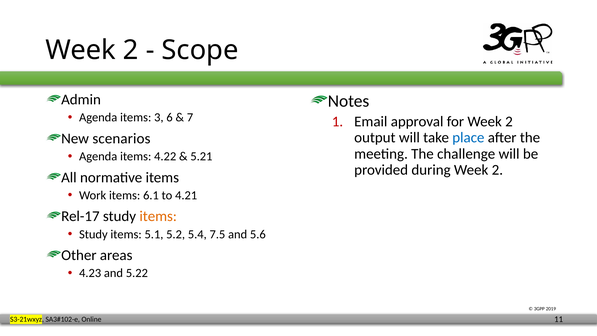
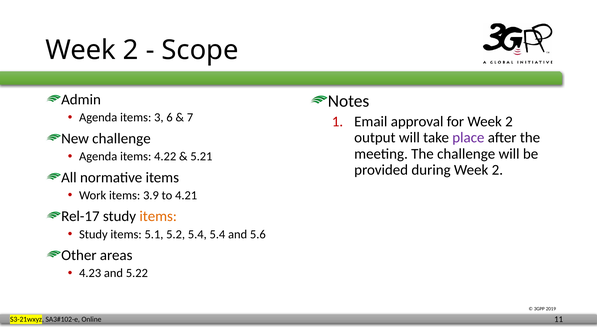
place colour: blue -> purple
New scenarios: scenarios -> challenge
6.1: 6.1 -> 3.9
5.4 7.5: 7.5 -> 5.4
